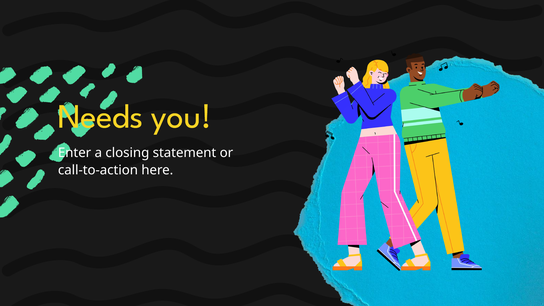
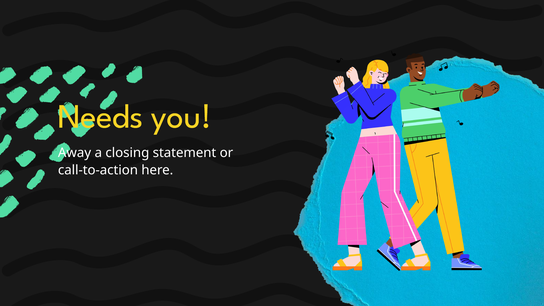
Enter: Enter -> Away
